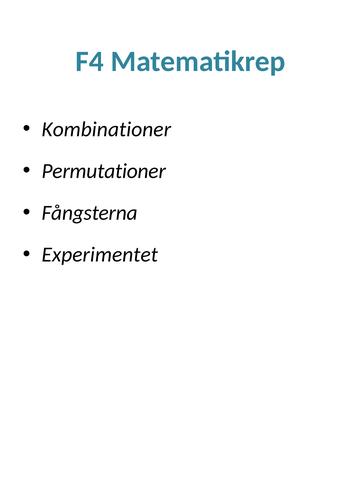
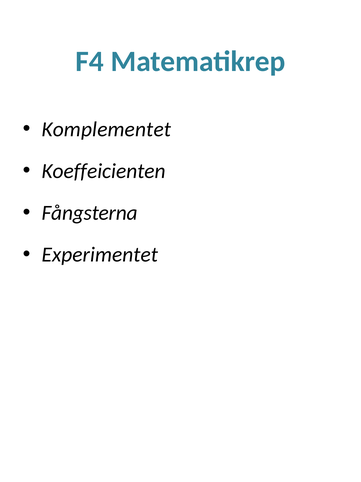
Kombinationer: Kombinationer -> Komplementet
Permutationer: Permutationer -> Koeffeicienten
